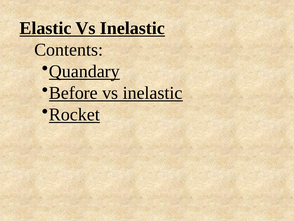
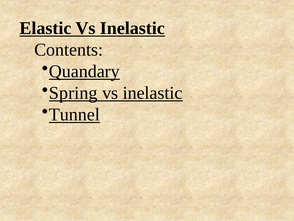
Before: Before -> Spring
Rocket: Rocket -> Tunnel
